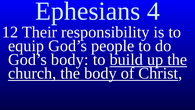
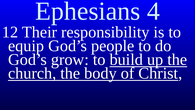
God’s body: body -> grow
